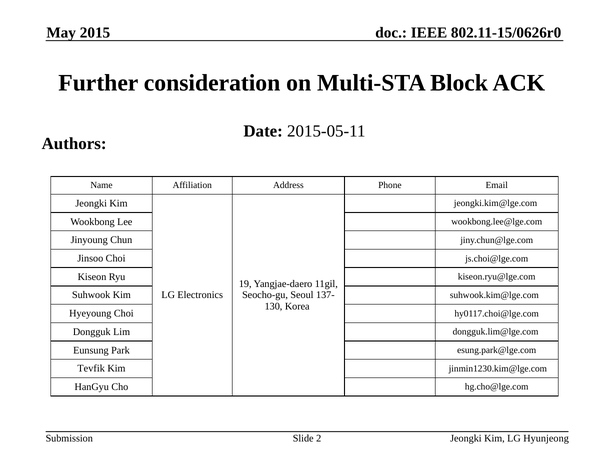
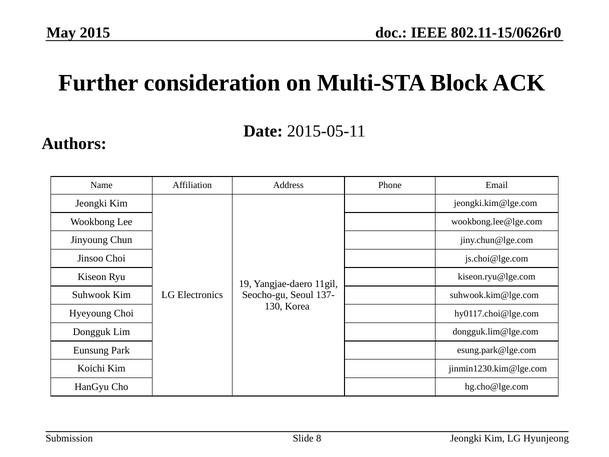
Tevfik: Tevfik -> Koichi
2: 2 -> 8
